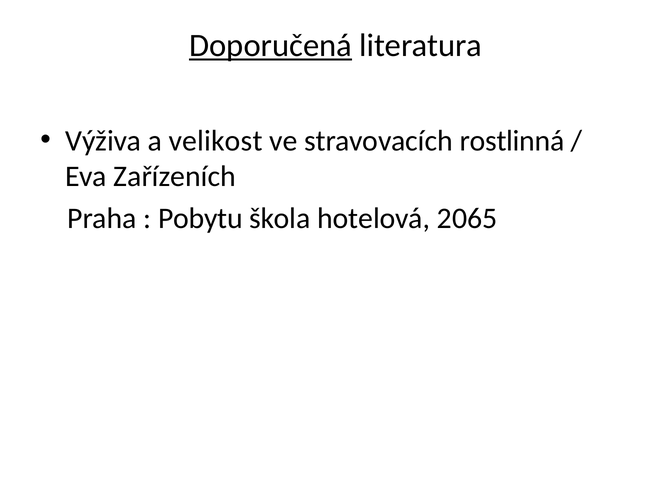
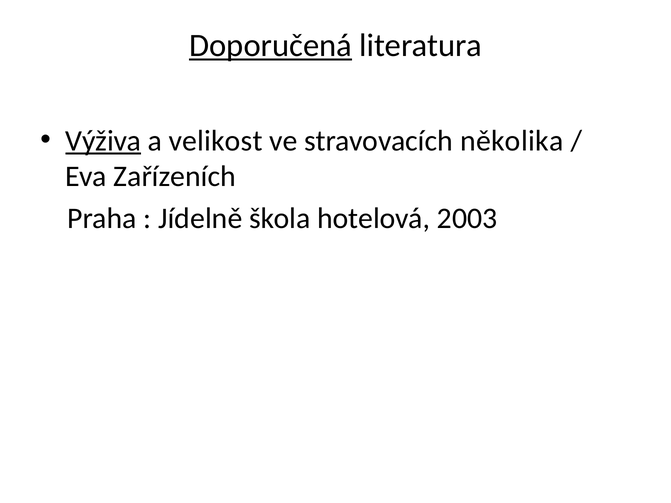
Výživa underline: none -> present
rostlinná: rostlinná -> několika
Pobytu: Pobytu -> Jídelně
2065: 2065 -> 2003
